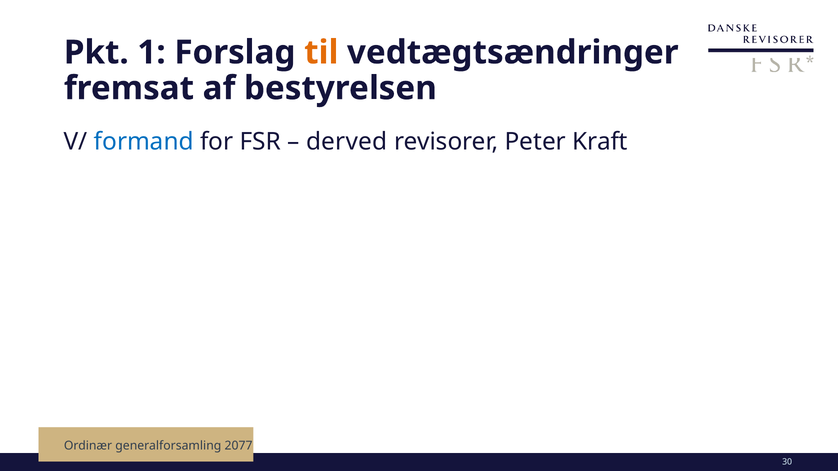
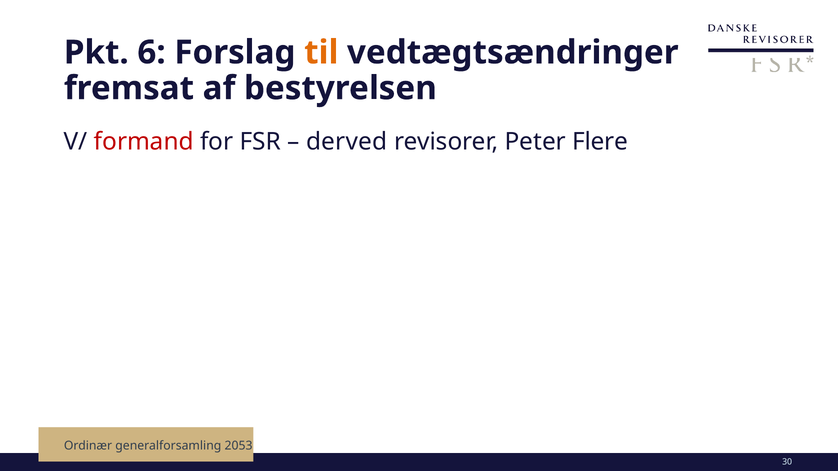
1: 1 -> 6
formand colour: blue -> red
Kraft: Kraft -> Flere
2077: 2077 -> 2053
